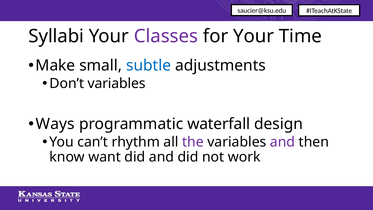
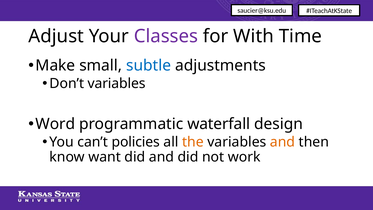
Syllabi: Syllabi -> Adjust
for Your: Your -> With
Ways: Ways -> Word
rhythm: rhythm -> policies
the colour: purple -> orange
and at (283, 142) colour: purple -> orange
